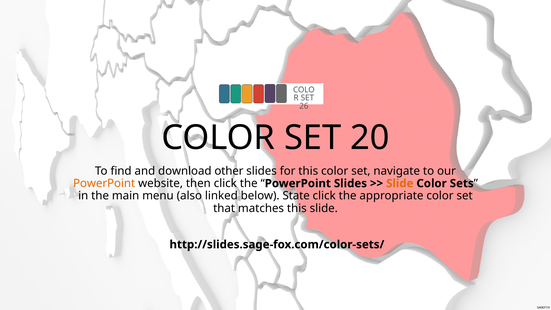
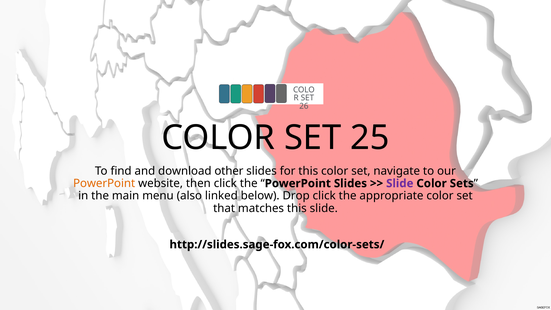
20: 20 -> 25
Slide at (400, 183) colour: orange -> purple
State: State -> Drop
